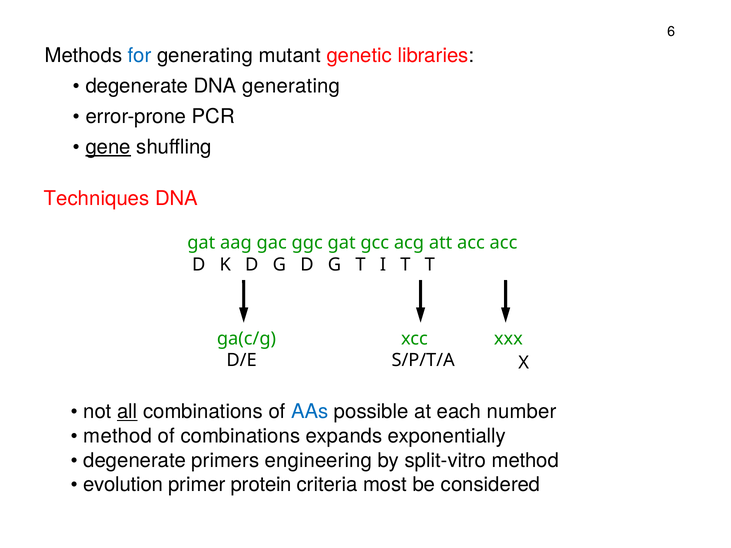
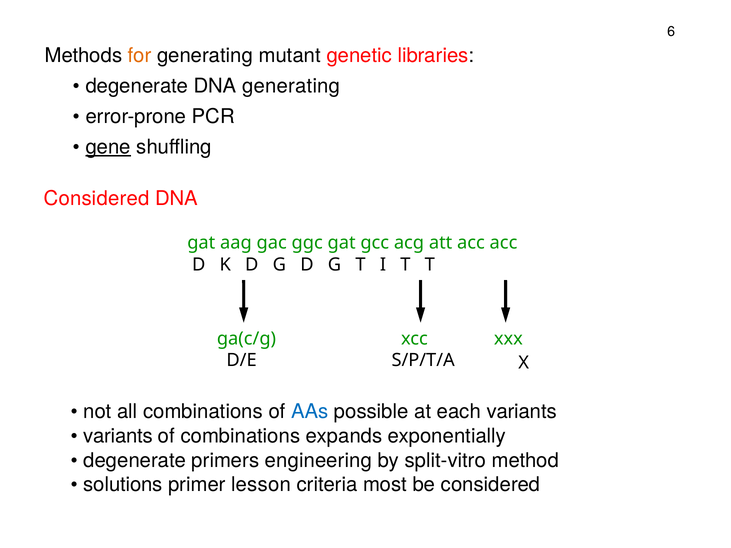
for colour: blue -> orange
Techniques at (97, 199): Techniques -> Considered
all underline: present -> none
each number: number -> variants
method at (118, 436): method -> variants
evolution: evolution -> solutions
protein: protein -> lesson
